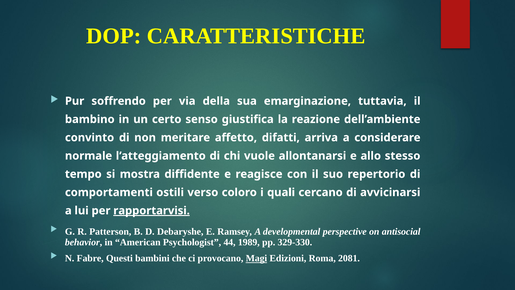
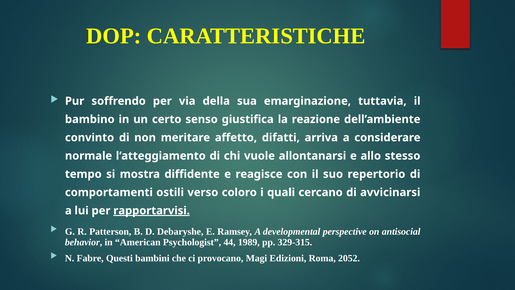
329-330: 329-330 -> 329-315
Magi underline: present -> none
2081: 2081 -> 2052
